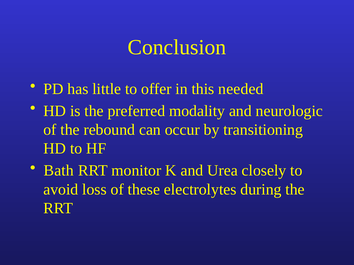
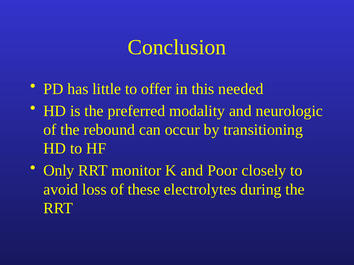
Bath: Bath -> Only
Urea: Urea -> Poor
